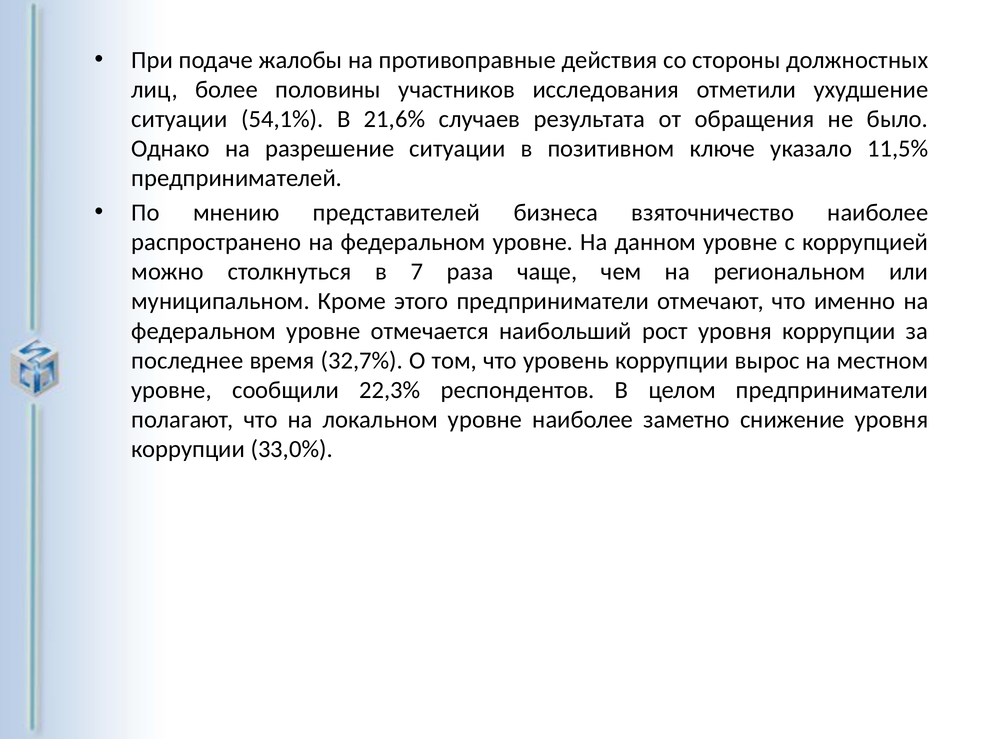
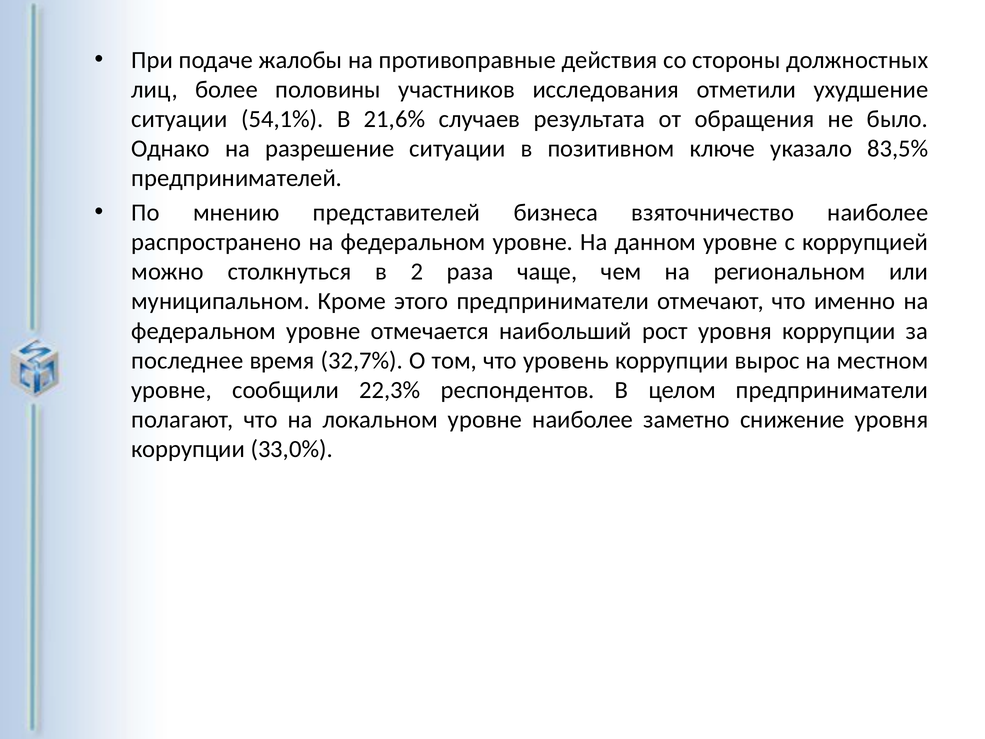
11,5%: 11,5% -> 83,5%
7: 7 -> 2
